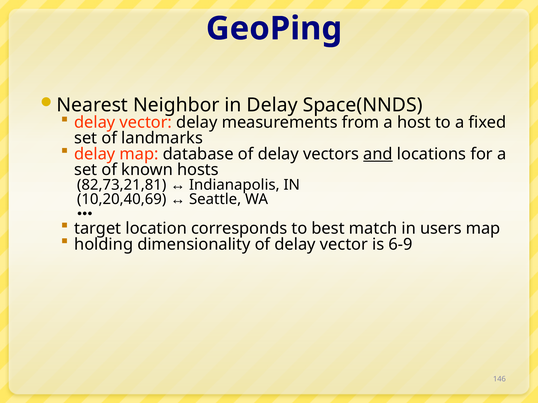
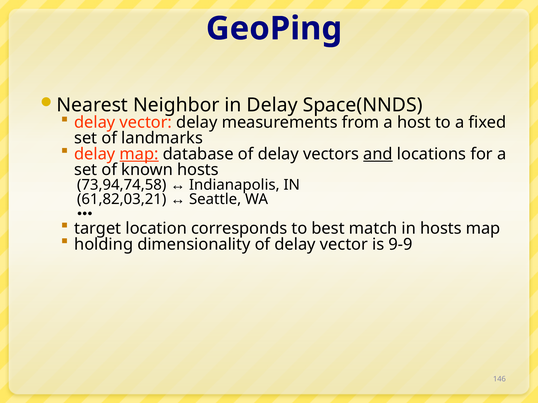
map at (139, 154) underline: none -> present
82,73,21,81: 82,73,21,81 -> 73,94,74,58
10,20,40,69: 10,20,40,69 -> 61,82,03,21
in users: users -> hosts
6-9: 6-9 -> 9-9
